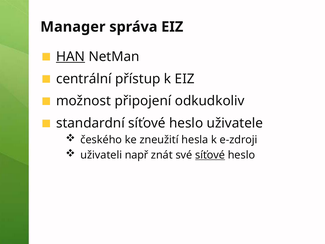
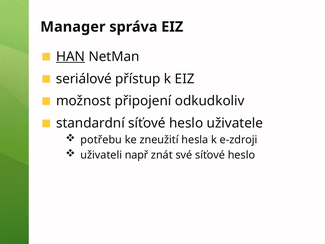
centrální: centrální -> seriálové
českého: českého -> potřebu
síťové at (210, 155) underline: present -> none
